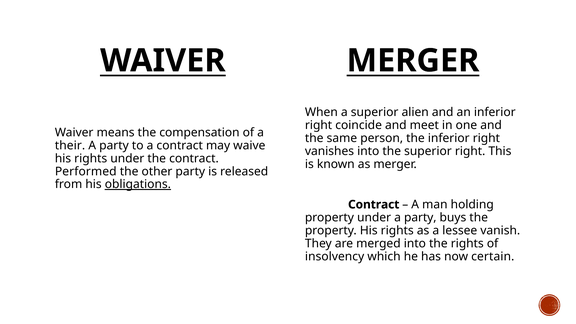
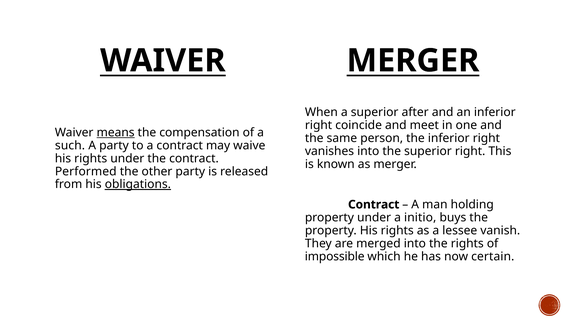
alien: alien -> after
means underline: none -> present
their: their -> such
under a party: party -> initio
insolvency: insolvency -> impossible
